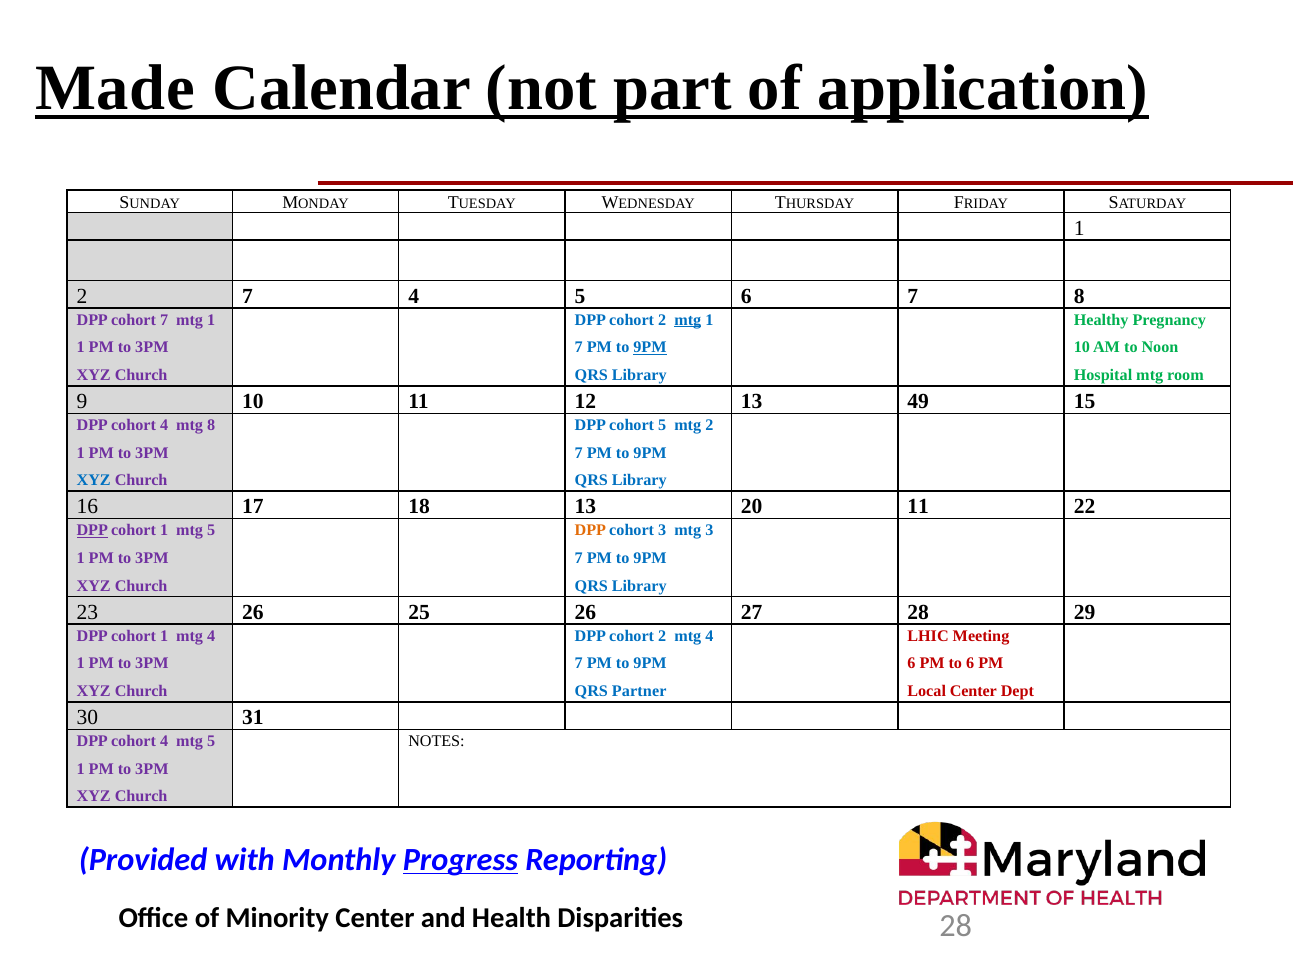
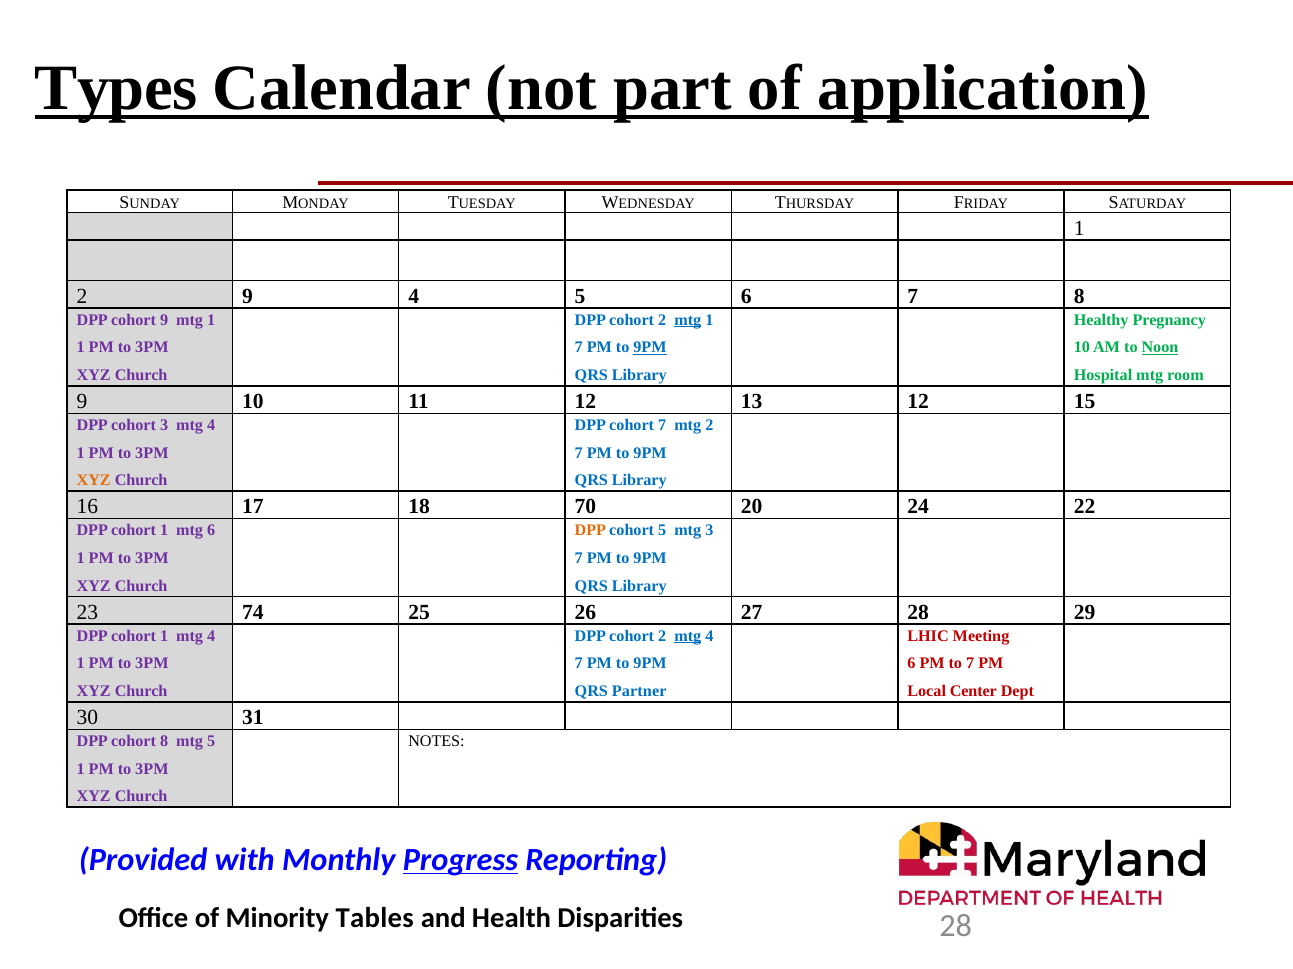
Made: Made -> Types
7 at (248, 296): 7 -> 9
cohort 7: 7 -> 9
Noon underline: none -> present
13 49: 49 -> 12
4 at (164, 425): 4 -> 3
8 at (211, 425): 8 -> 4
cohort 5: 5 -> 7
XYZ at (94, 481) colour: blue -> orange
18 13: 13 -> 70
20 11: 11 -> 24
DPP at (92, 531) underline: present -> none
1 mtg 5: 5 -> 6
cohort 3: 3 -> 5
23 26: 26 -> 74
mtg at (688, 636) underline: none -> present
to 6: 6 -> 7
4 at (164, 742): 4 -> 8
Minority Center: Center -> Tables
